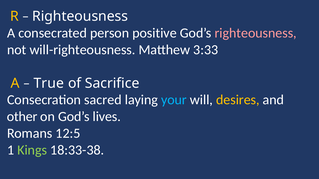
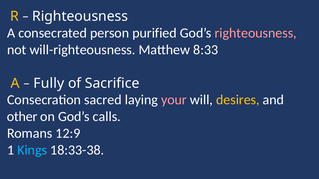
positive: positive -> purified
3:33: 3:33 -> 8:33
True: True -> Fully
your colour: light blue -> pink
lives: lives -> calls
12:5: 12:5 -> 12:9
Kings colour: light green -> light blue
